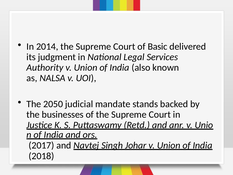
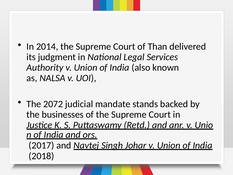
Basic: Basic -> Than
2050: 2050 -> 2072
